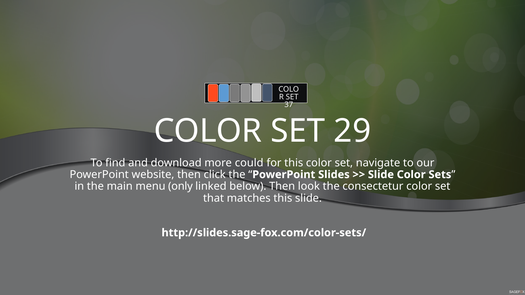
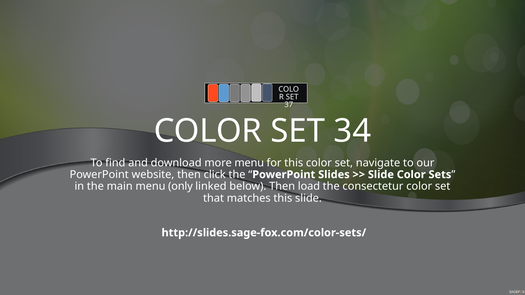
29: 29 -> 34
more could: could -> menu
look: look -> load
